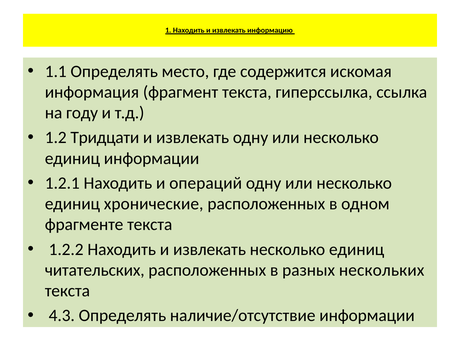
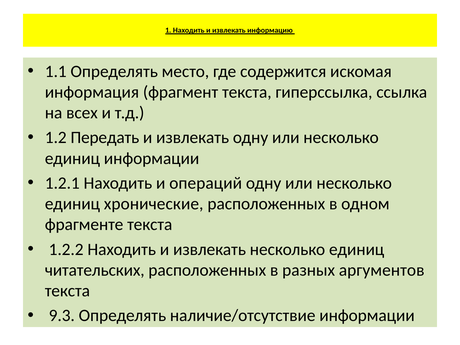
году: году -> всех
Тридцати: Тридцати -> Передать
нескольких: нескольких -> аргументов
4.3: 4.3 -> 9.3
